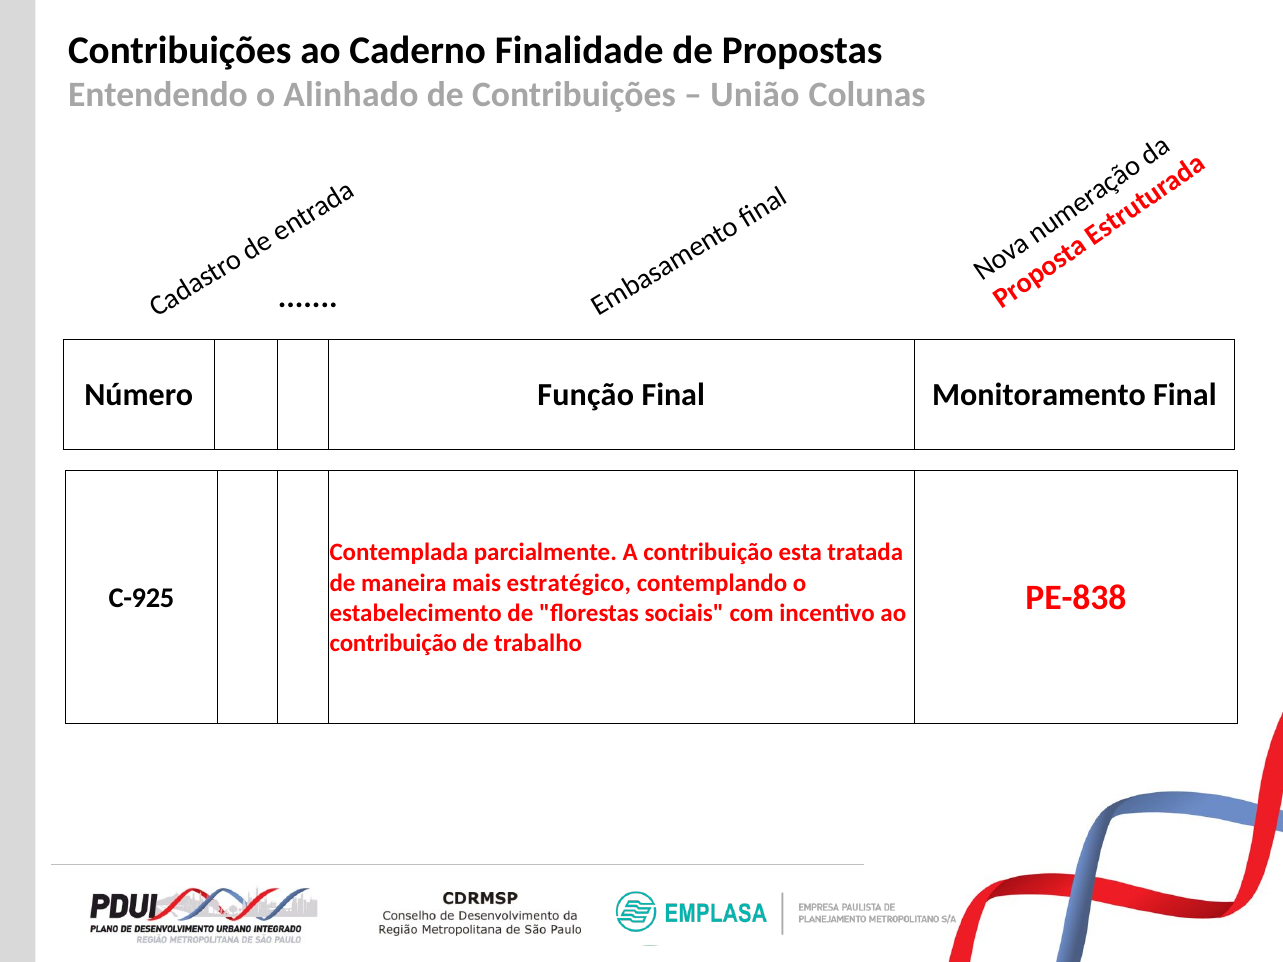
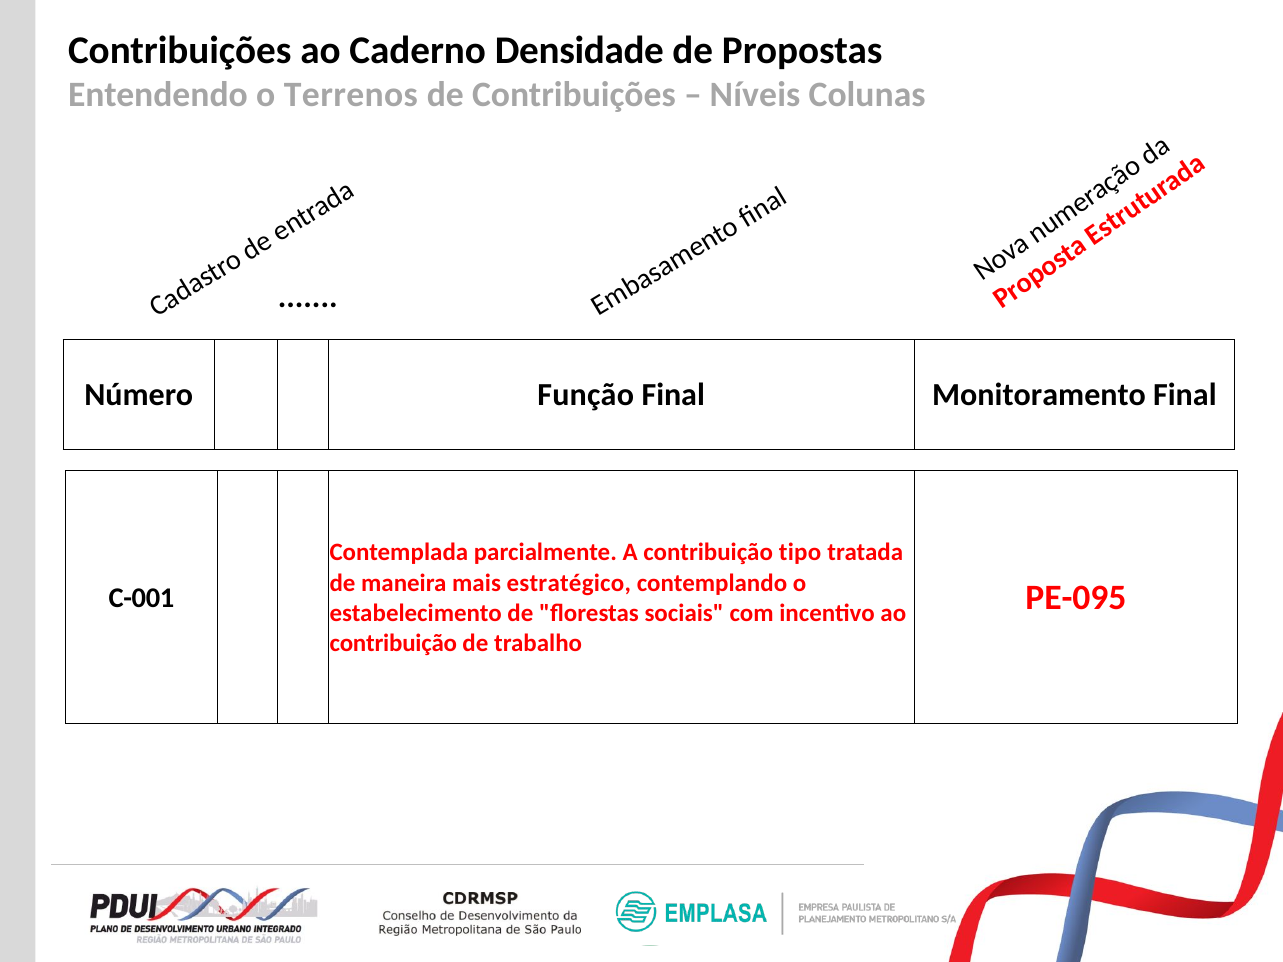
Finalidade: Finalidade -> Densidade
Alinhado: Alinhado -> Terrenos
União: União -> Níveis
esta: esta -> tipo
PE-838: PE-838 -> PE-095
C-925: C-925 -> C-001
